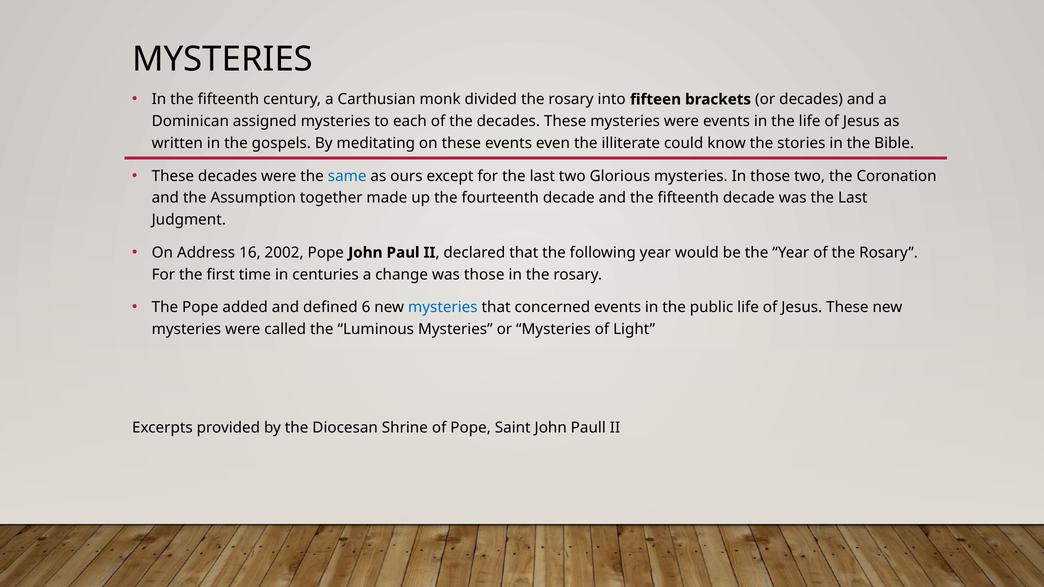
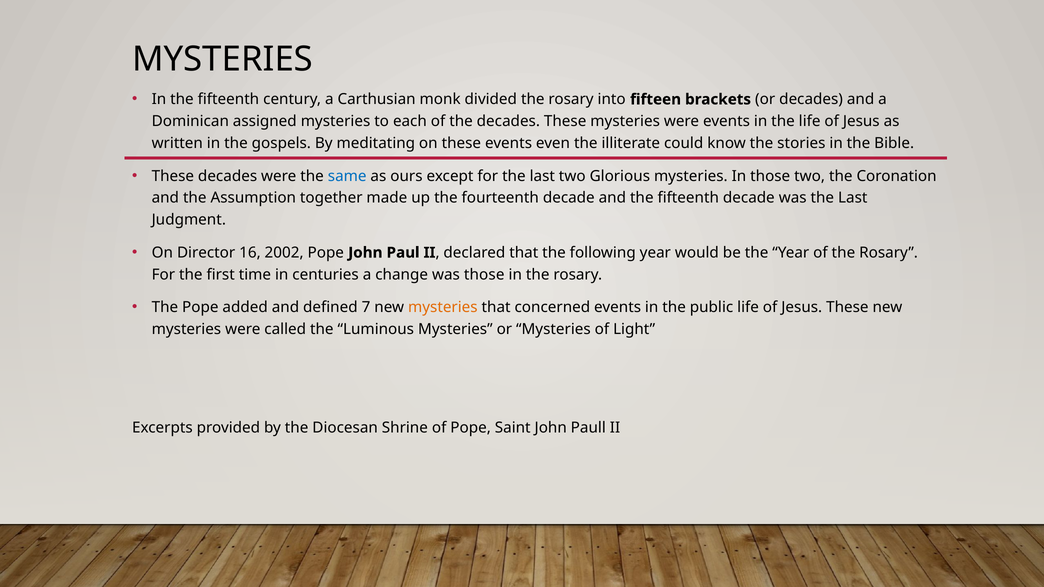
Address: Address -> Director
6: 6 -> 7
mysteries at (443, 307) colour: blue -> orange
